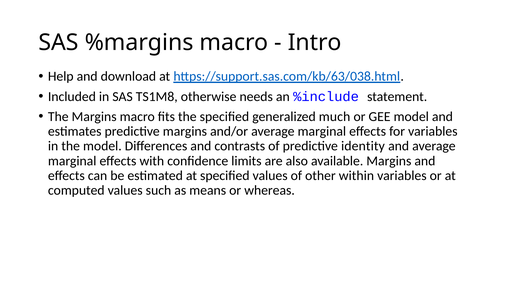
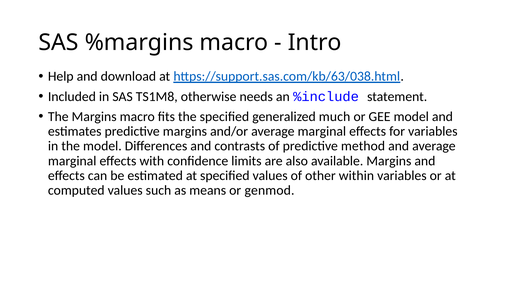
identity: identity -> method
whereas: whereas -> genmod
